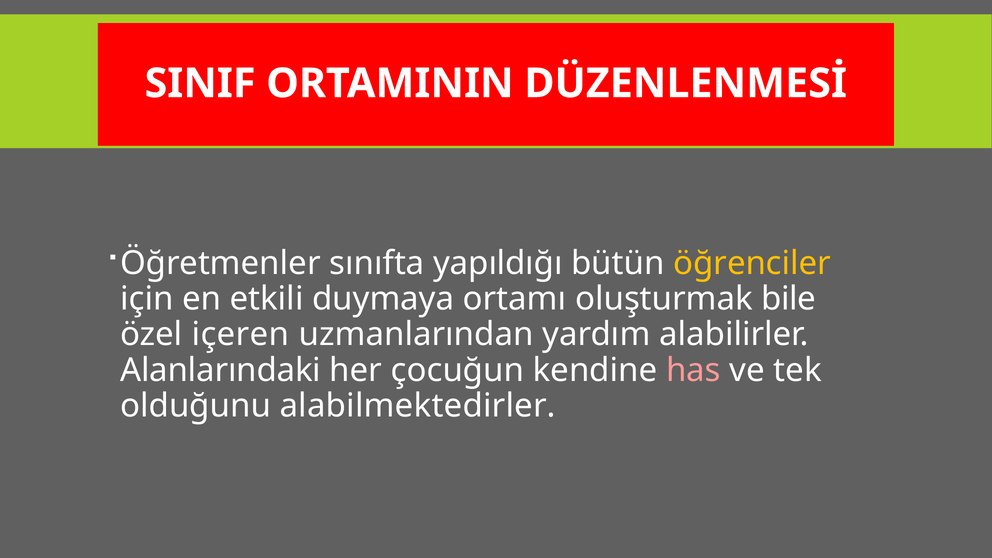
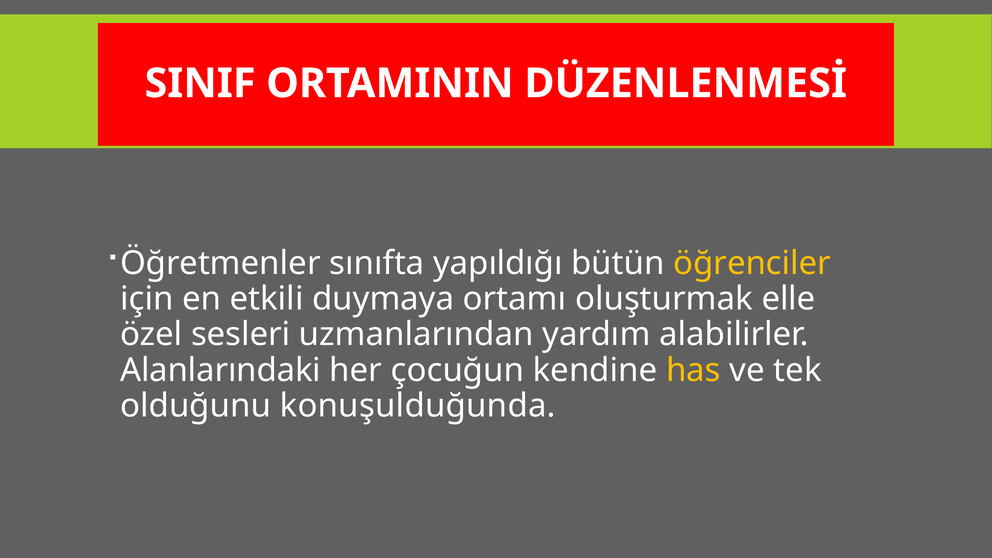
bile: bile -> elle
içeren: içeren -> sesleri
has colour: pink -> yellow
alabilmektedirler: alabilmektedirler -> konuşulduğunda
